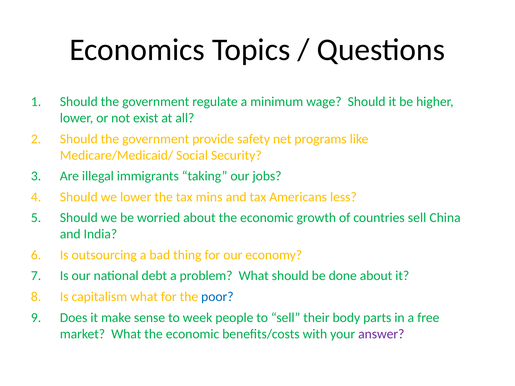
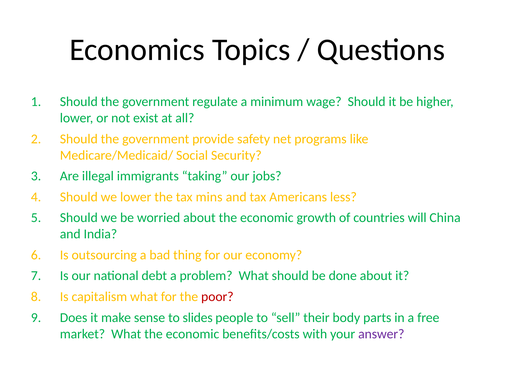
countries sell: sell -> will
poor colour: blue -> red
week: week -> slides
